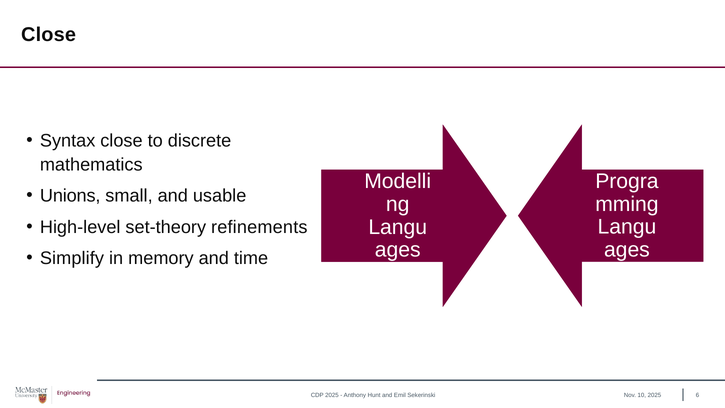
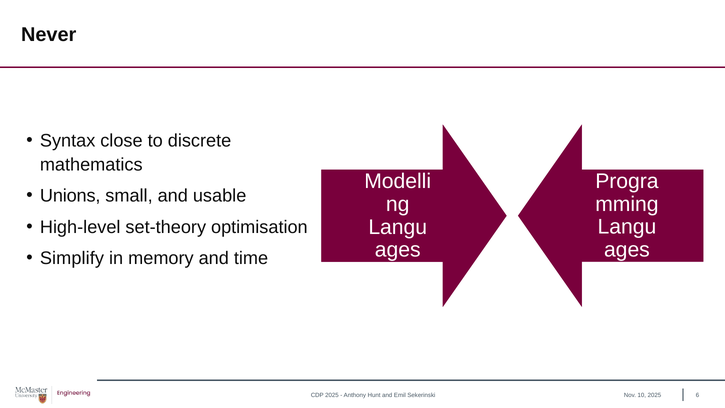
Close at (49, 35): Close -> Never
refinements: refinements -> optimisation
